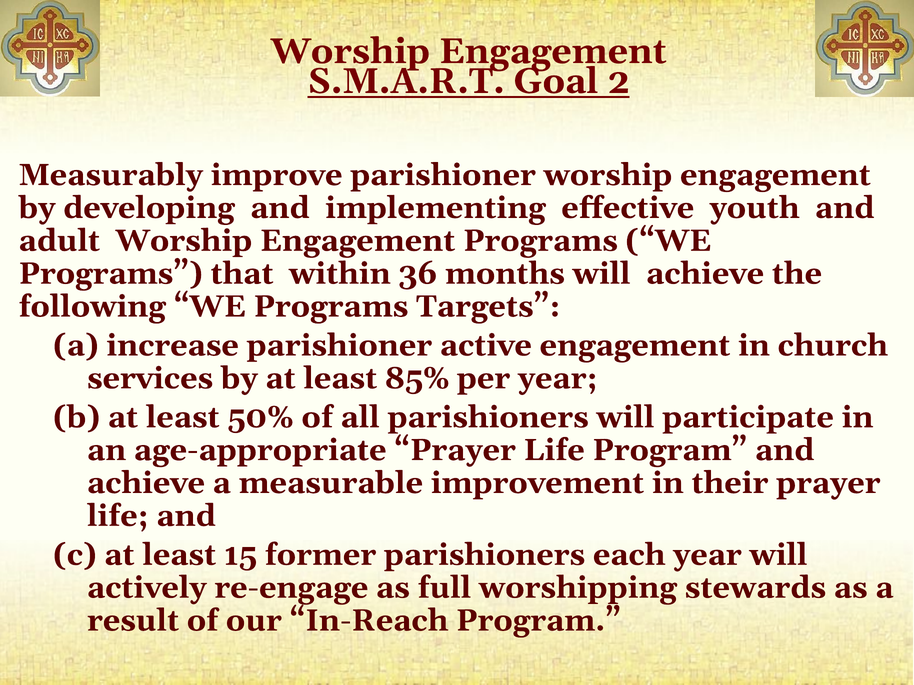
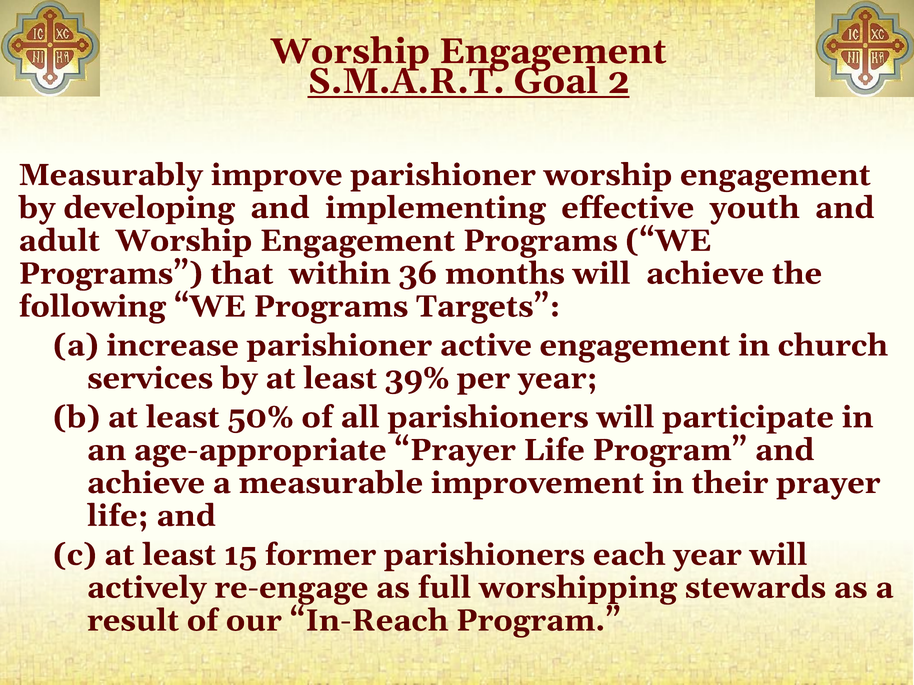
85%: 85% -> 39%
